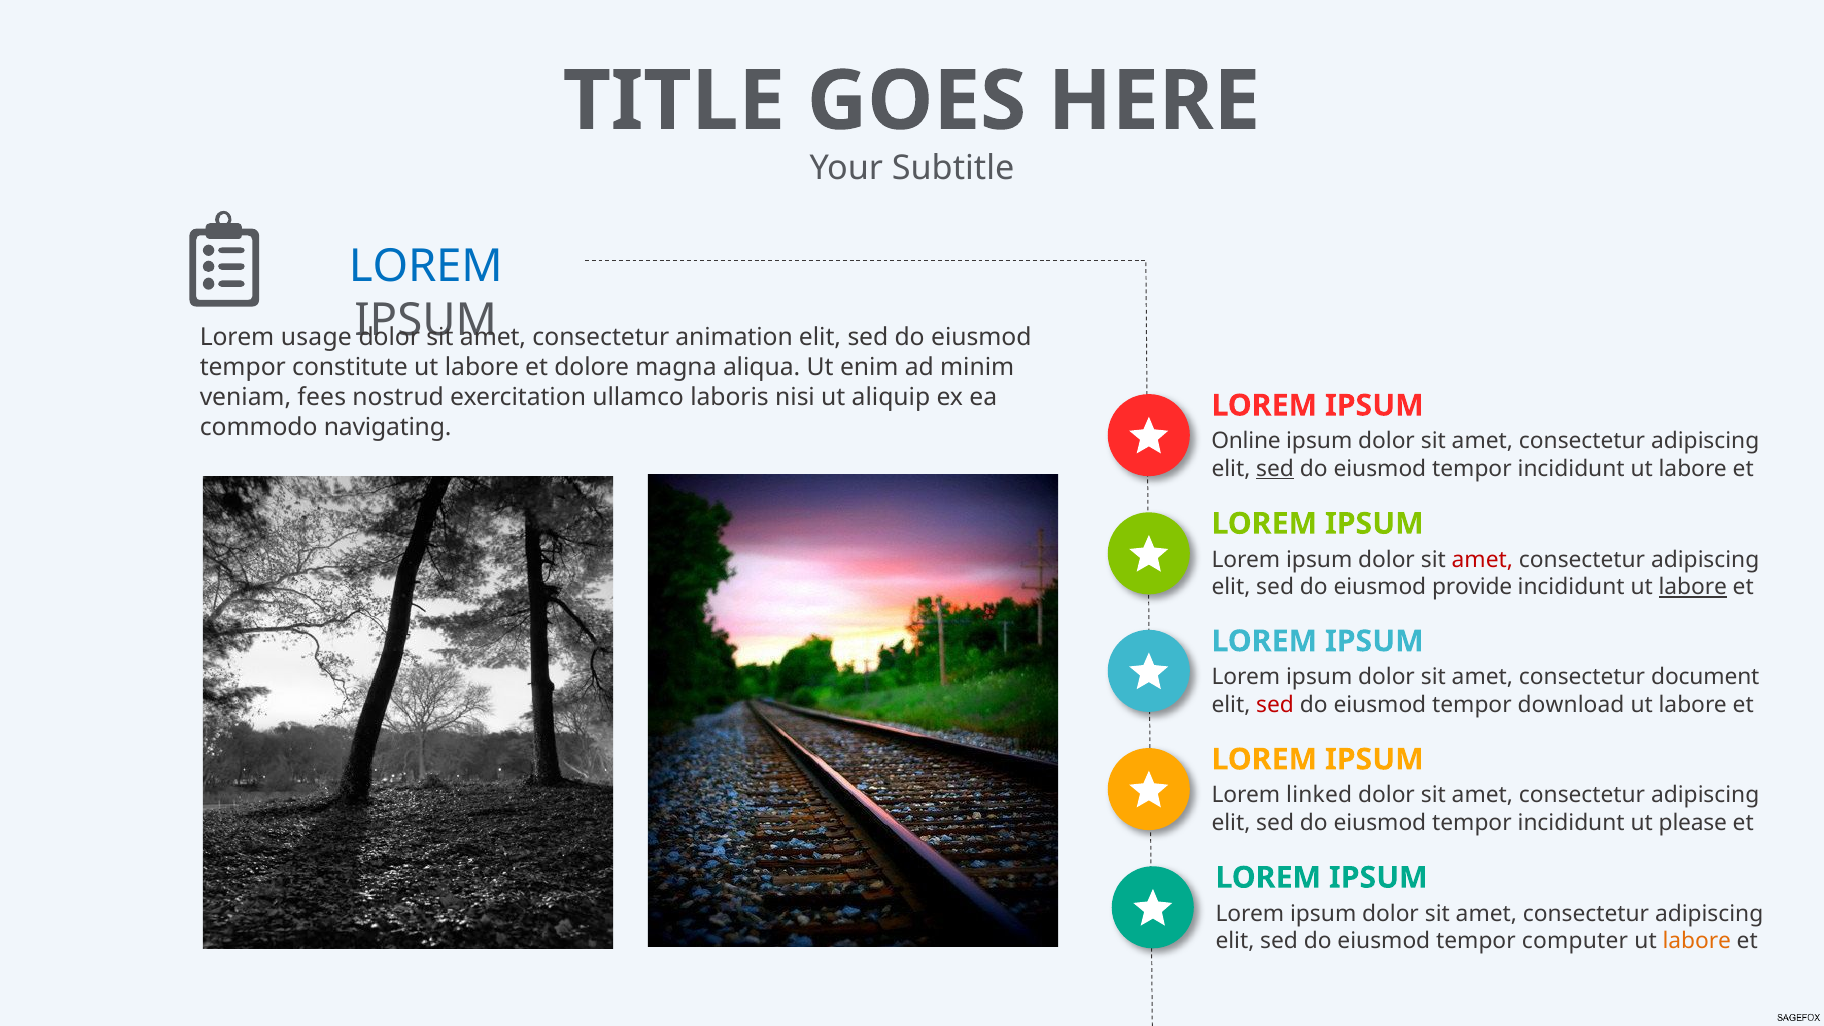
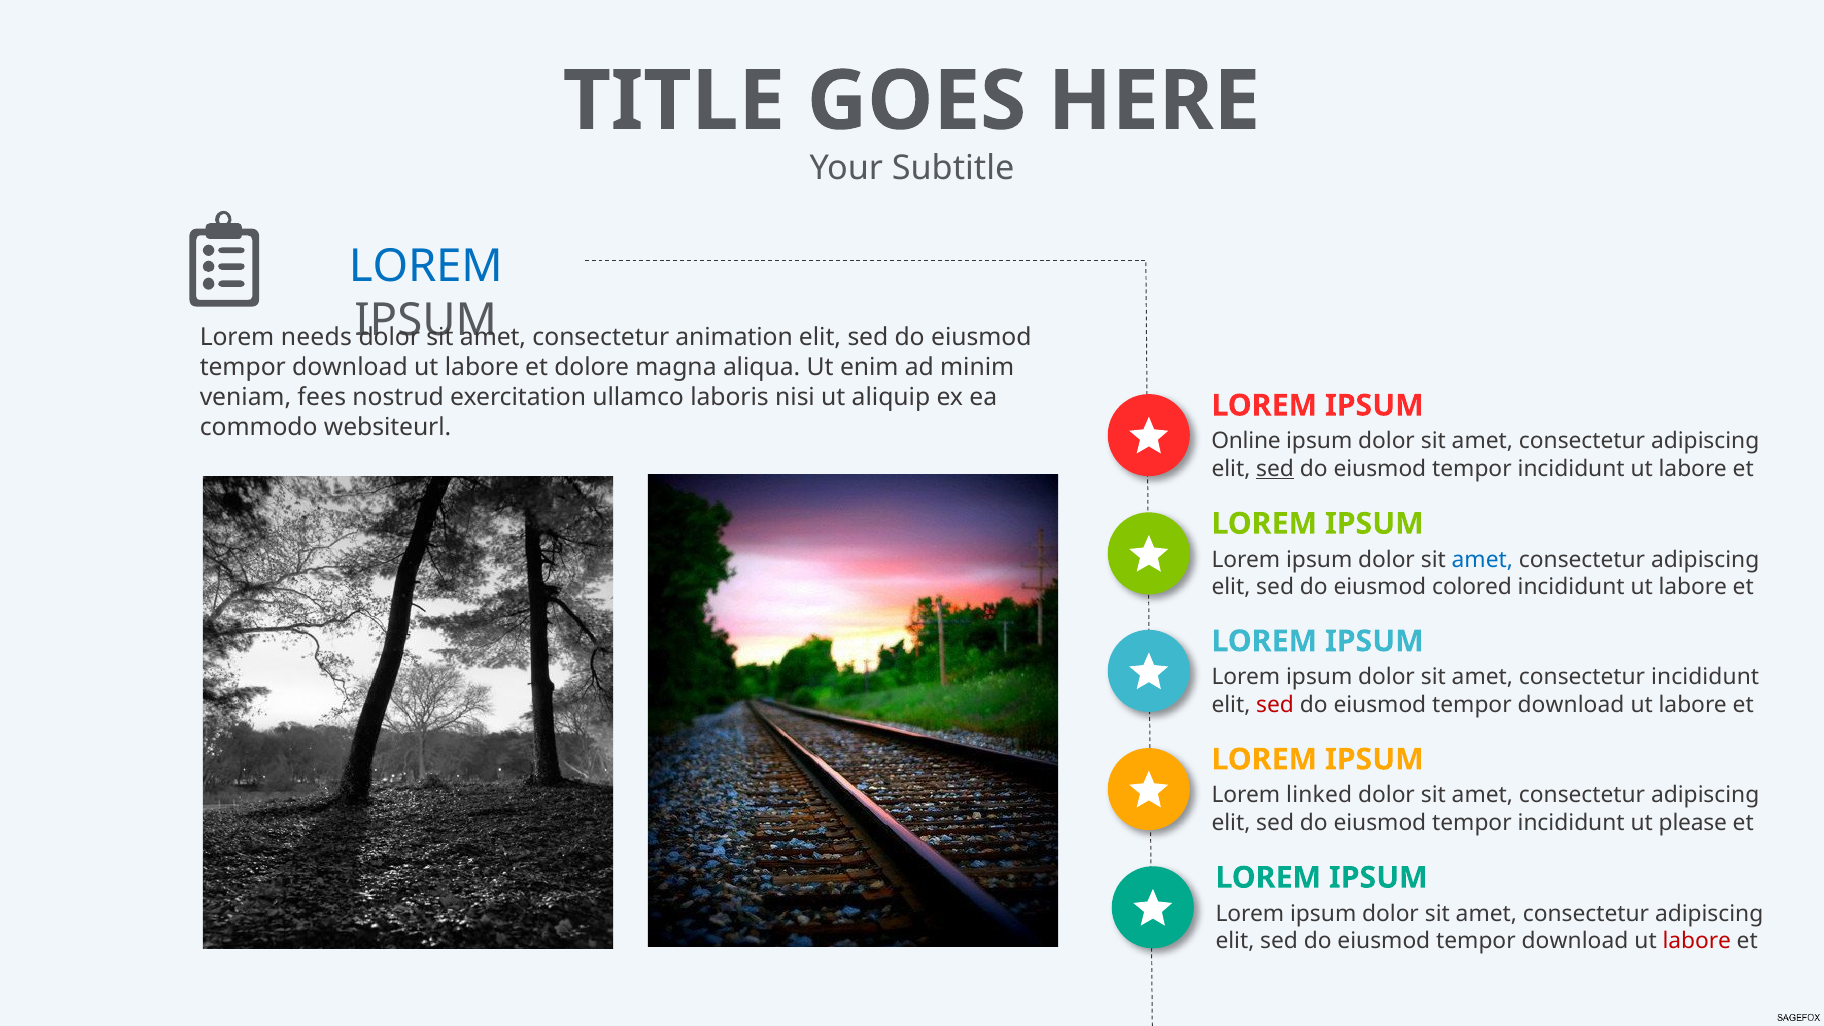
usage: usage -> needs
constitute at (350, 368): constitute -> download
navigating: navigating -> websiteurl
amet at (1482, 560) colour: red -> blue
provide: provide -> colored
labore at (1693, 587) underline: present -> none
consectetur document: document -> incididunt
computer at (1575, 941): computer -> download
labore at (1697, 941) colour: orange -> red
